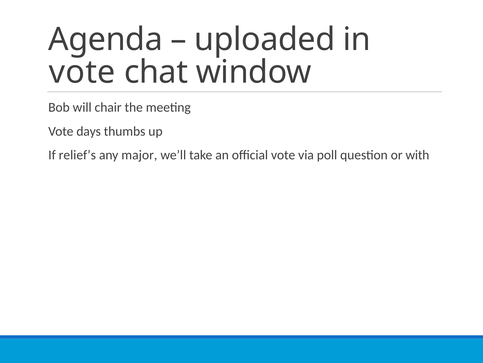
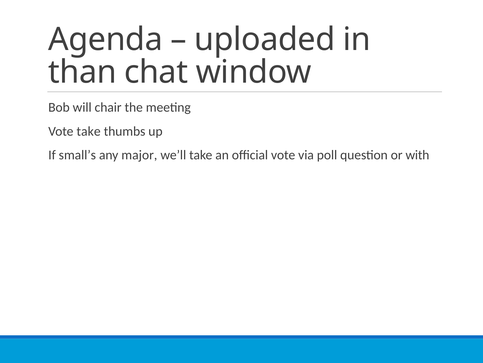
vote at (82, 72): vote -> than
Vote days: days -> take
relief’s: relief’s -> small’s
